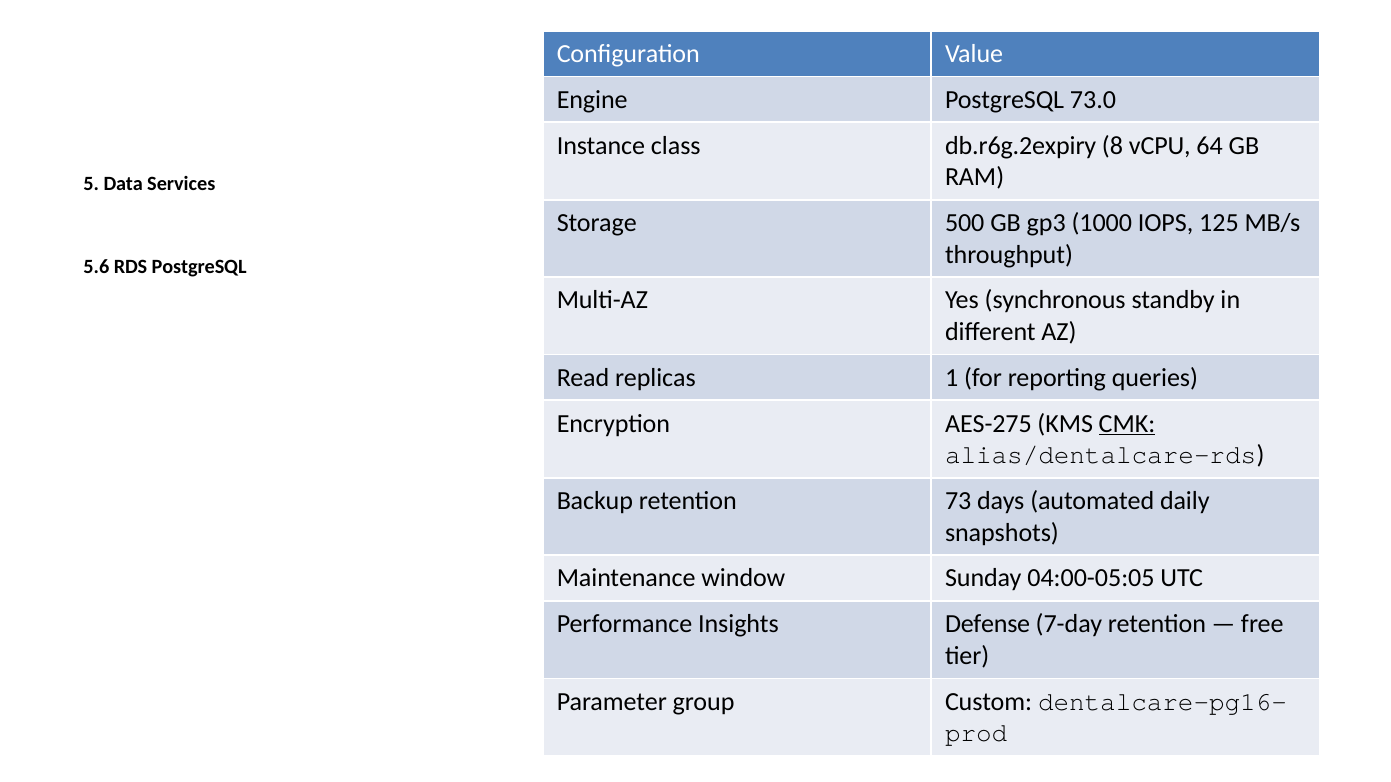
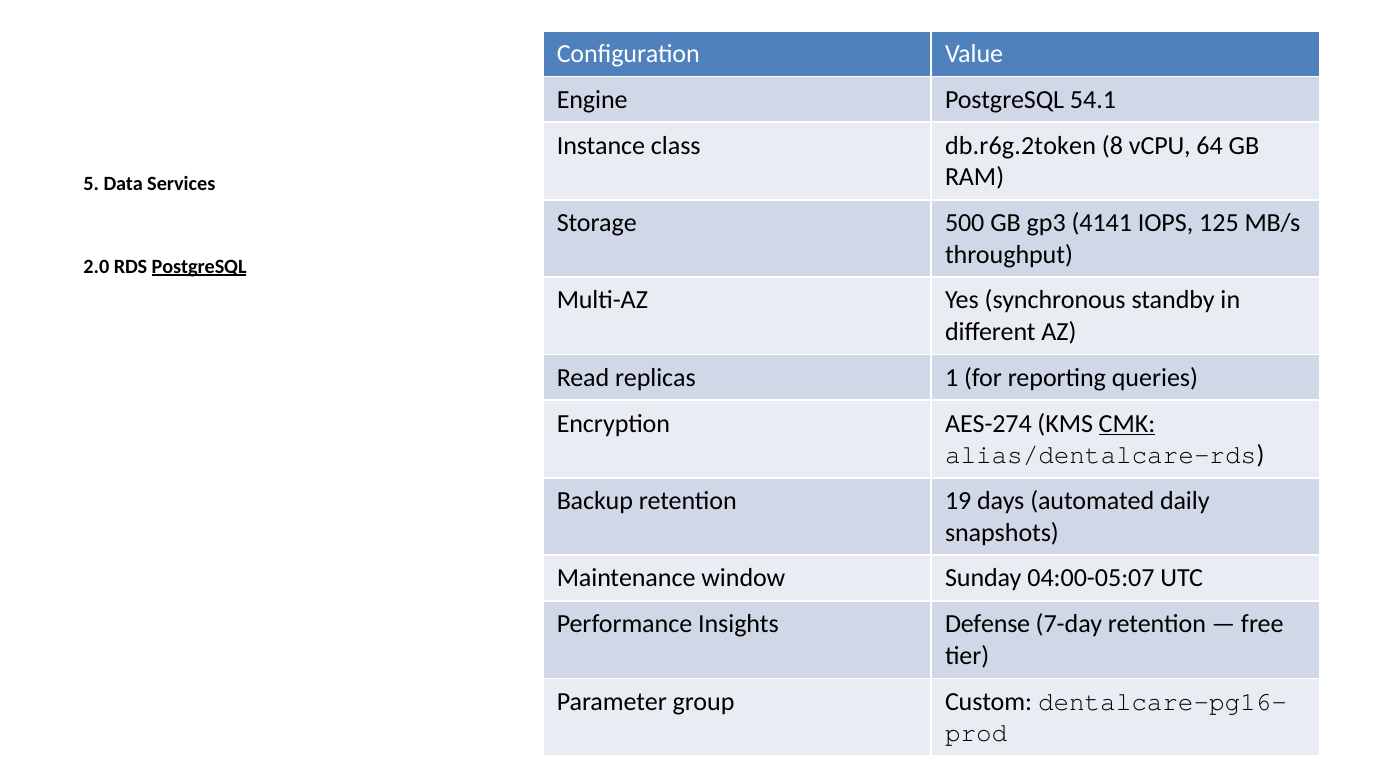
73.0: 73.0 -> 54.1
db.r6g.2expiry: db.r6g.2expiry -> db.r6g.2token
1000: 1000 -> 4141
5.6: 5.6 -> 2.0
PostgreSQL at (199, 267) underline: none -> present
AES-275: AES-275 -> AES-274
73: 73 -> 19
04:00-05:05: 04:00-05:05 -> 04:00-05:07
